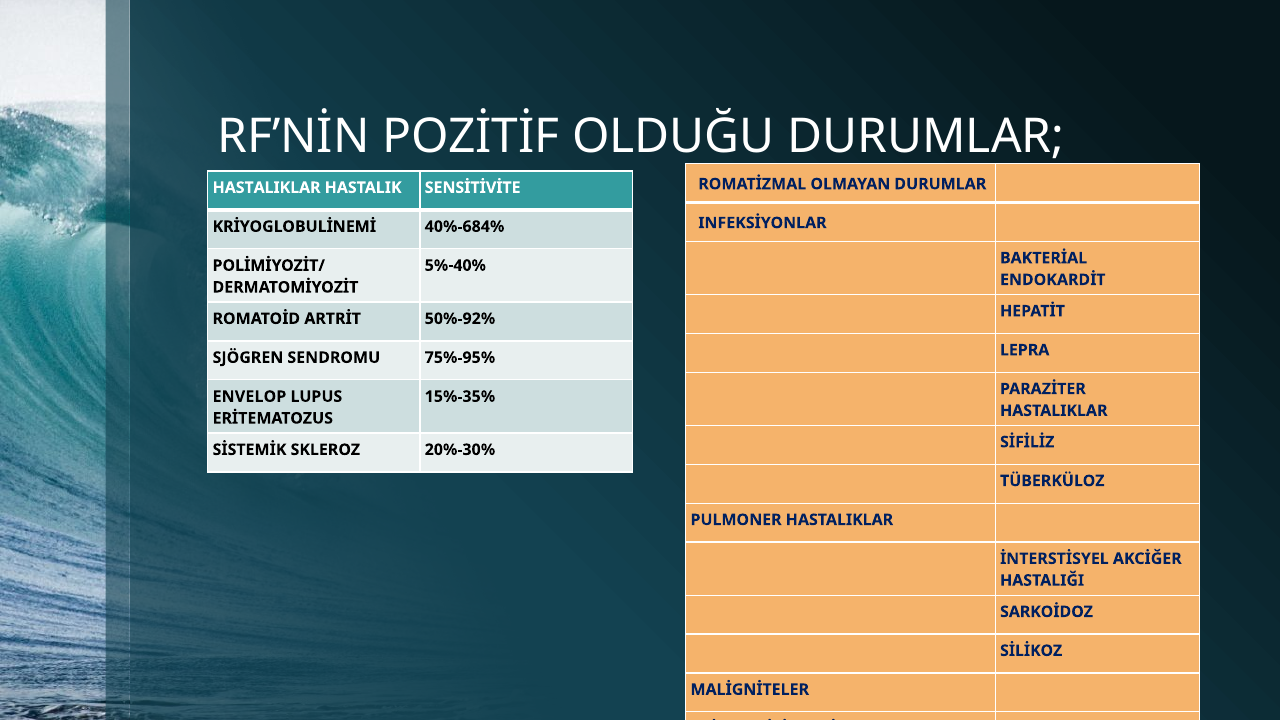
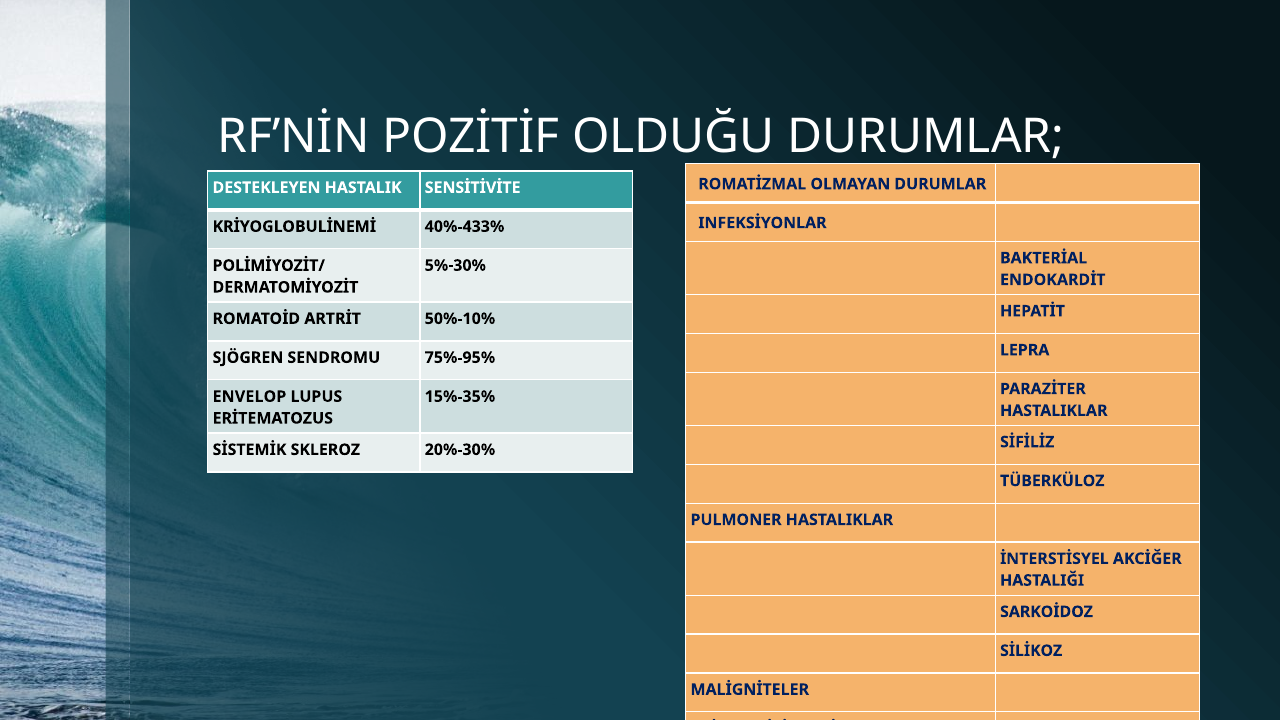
HASTALIKLAR at (267, 188): HASTALIKLAR -> DESTEKLEYEN
40%-684%: 40%-684% -> 40%-433%
5%-40%: 5%-40% -> 5%-30%
50%-92%: 50%-92% -> 50%-10%
